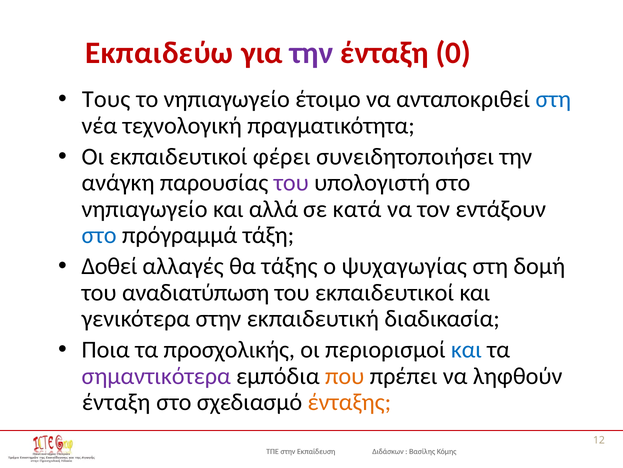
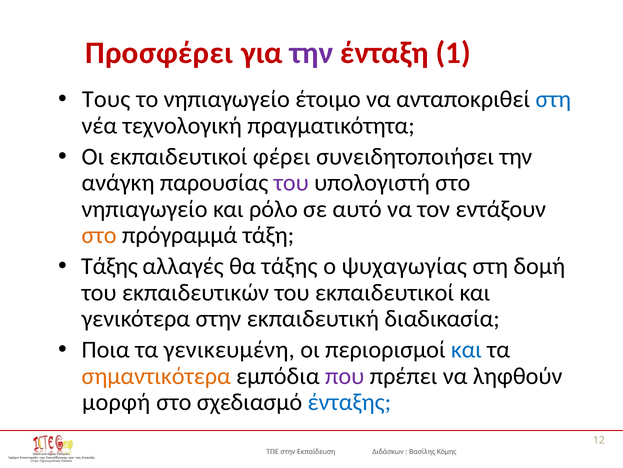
Εκπαιδεύω: Εκπαιδεύω -> Προσφέρει
0: 0 -> 1
αλλά: αλλά -> ρόλο
κατά: κατά -> αυτό
στο at (99, 235) colour: blue -> orange
Δοθεί at (109, 266): Δοθεί -> Τάξης
αναδιατύπωση: αναδιατύπωση -> εκπαιδευτικών
προσχολικής: προσχολικής -> γενικευμένη
σημαντικότερα colour: purple -> orange
που colour: orange -> purple
ένταξη at (116, 402): ένταξη -> μορφή
ένταξης colour: orange -> blue
